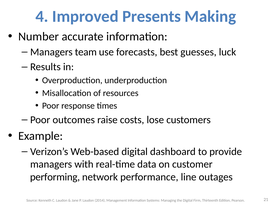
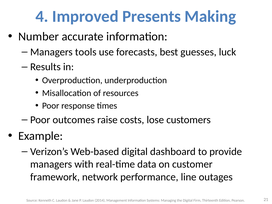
team: team -> tools
performing: performing -> framework
